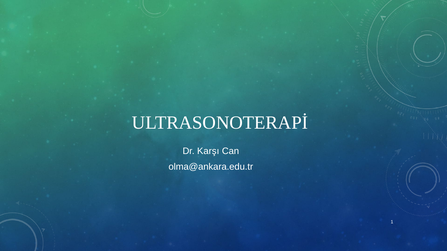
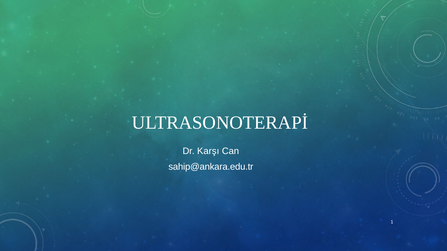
olma@ankara.edu.tr: olma@ankara.edu.tr -> sahip@ankara.edu.tr
